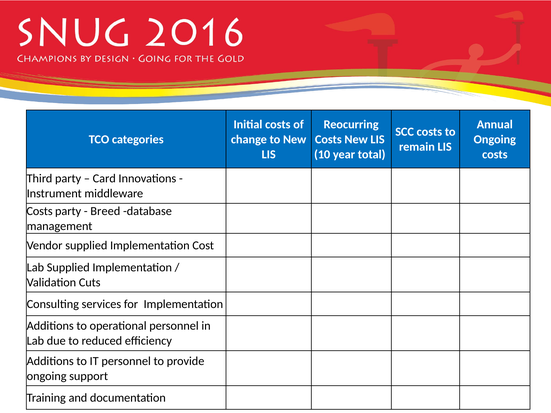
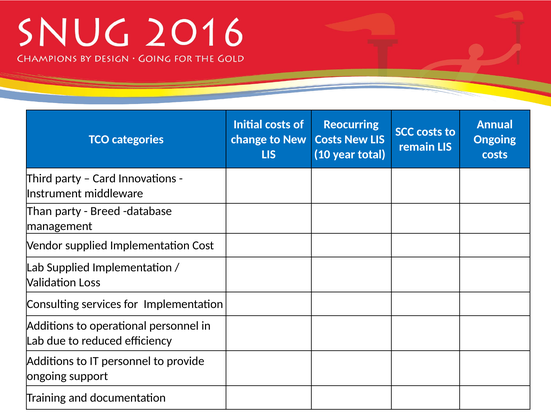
Costs at (40, 211): Costs -> Than
Cuts: Cuts -> Loss
